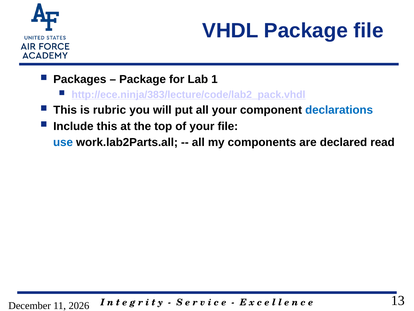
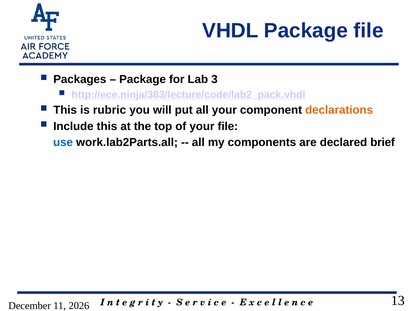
1: 1 -> 3
declarations colour: blue -> orange
read: read -> brief
